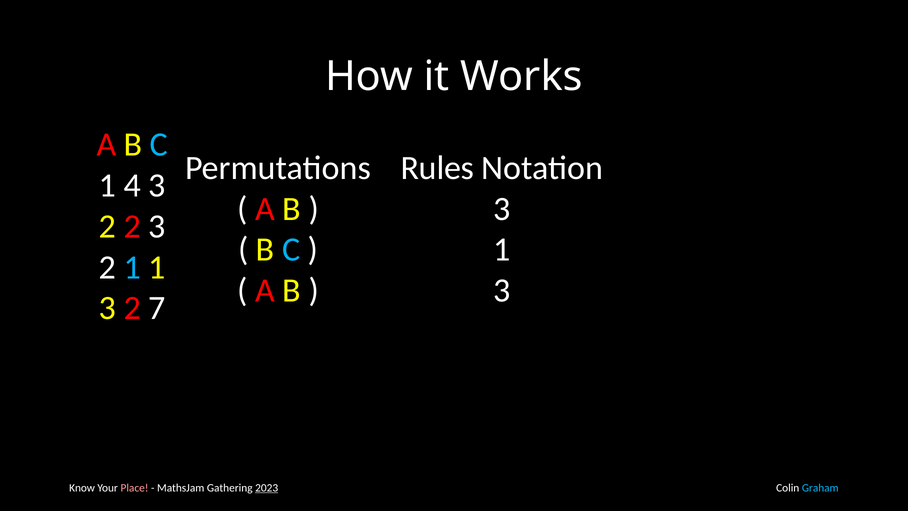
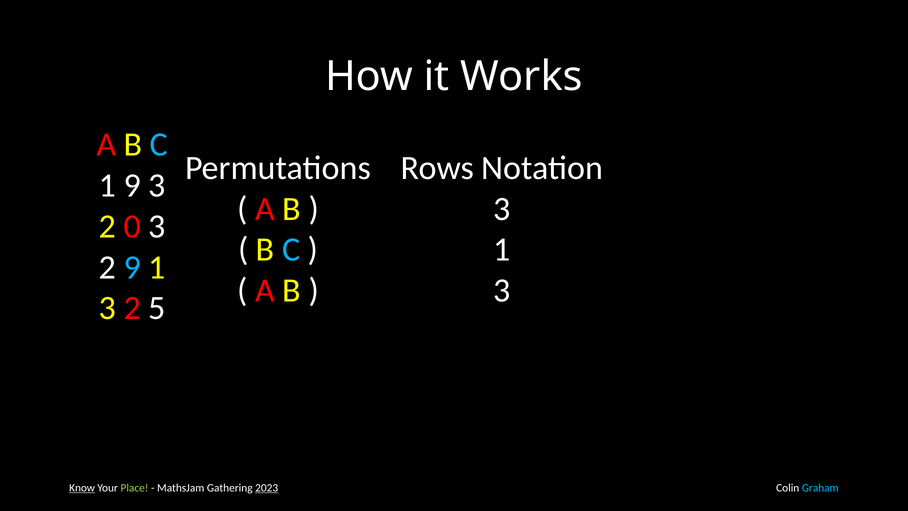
Rules: Rules -> Rows
1 4: 4 -> 9
2 2: 2 -> 0
2 1: 1 -> 9
7: 7 -> 5
Know underline: none -> present
Place colour: pink -> light green
